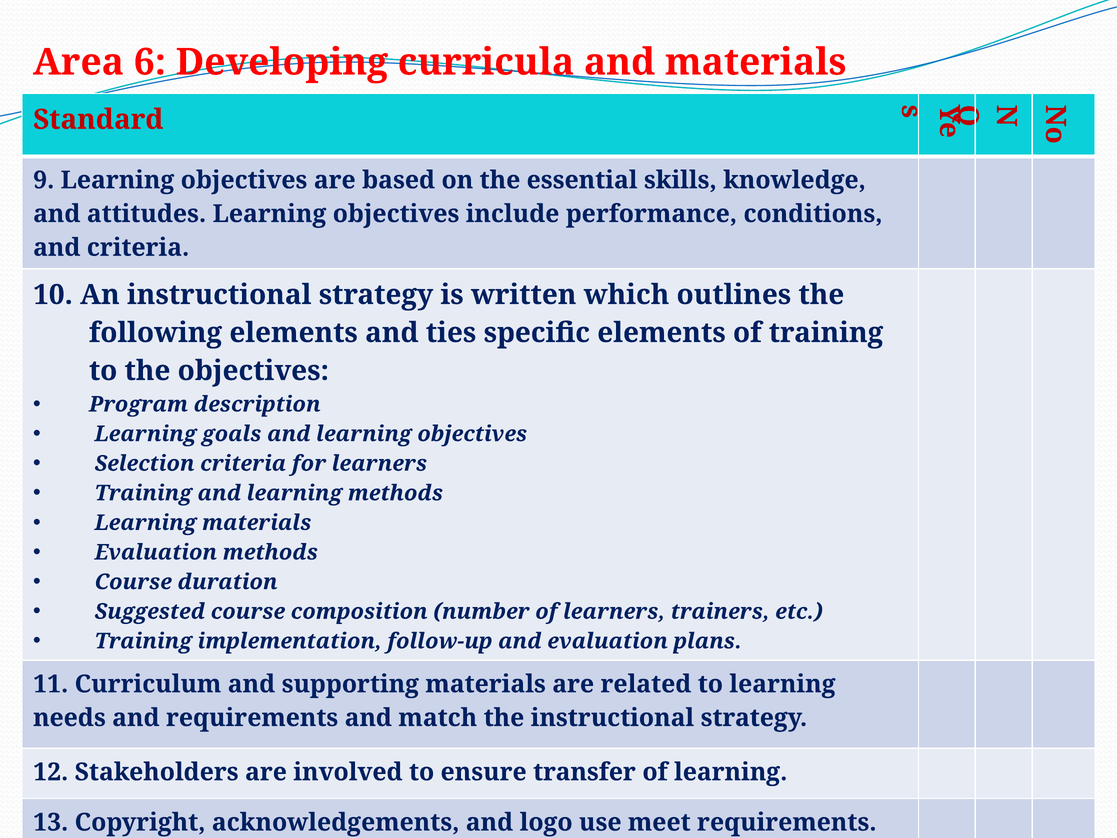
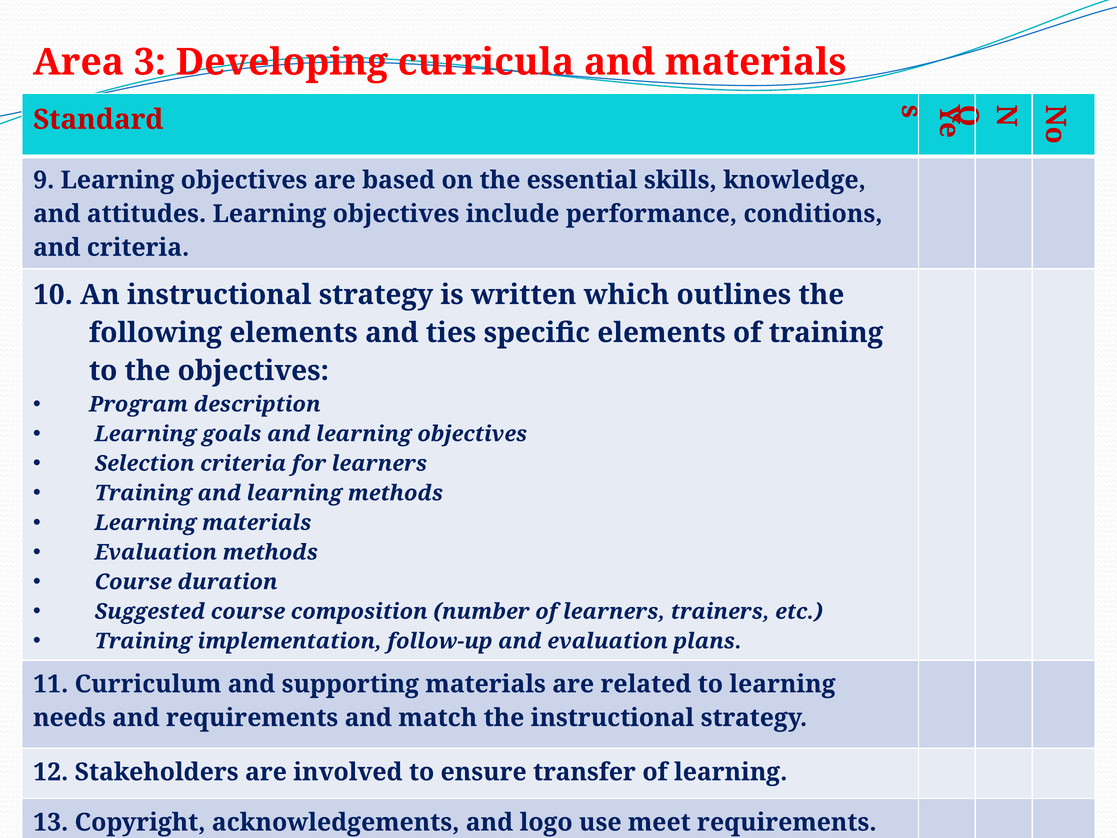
6: 6 -> 3
